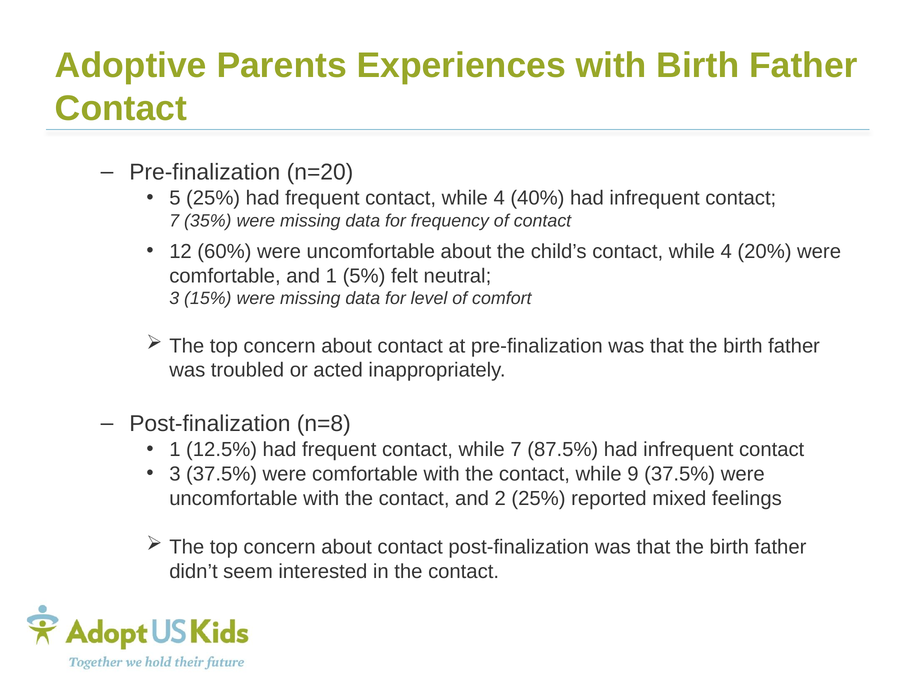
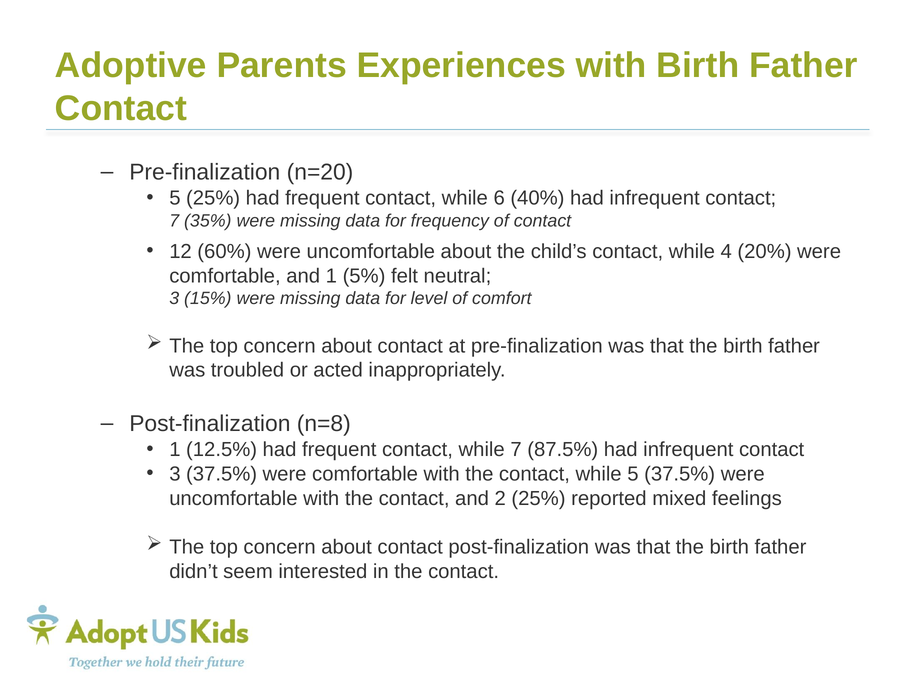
frequent contact while 4: 4 -> 6
while 9: 9 -> 5
